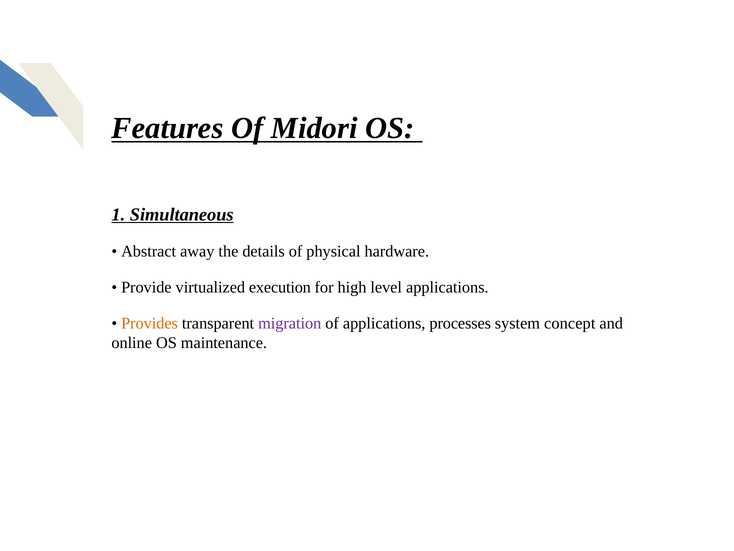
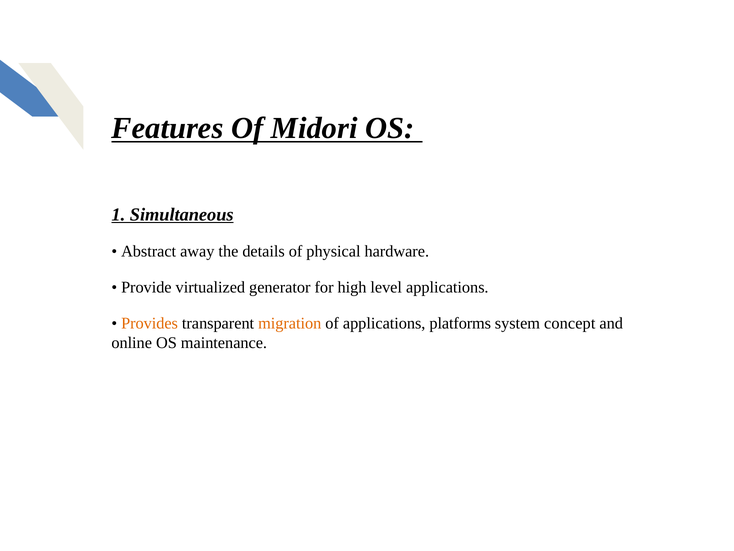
execution: execution -> generator
migration colour: purple -> orange
processes: processes -> platforms
